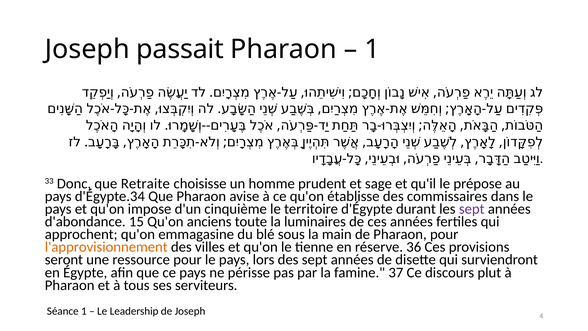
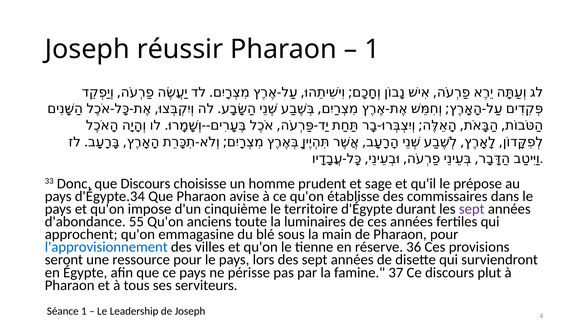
passait: passait -> réussir
que Retraite: Retraite -> Discours
15: 15 -> 55
l'approvisionnement colour: orange -> blue
